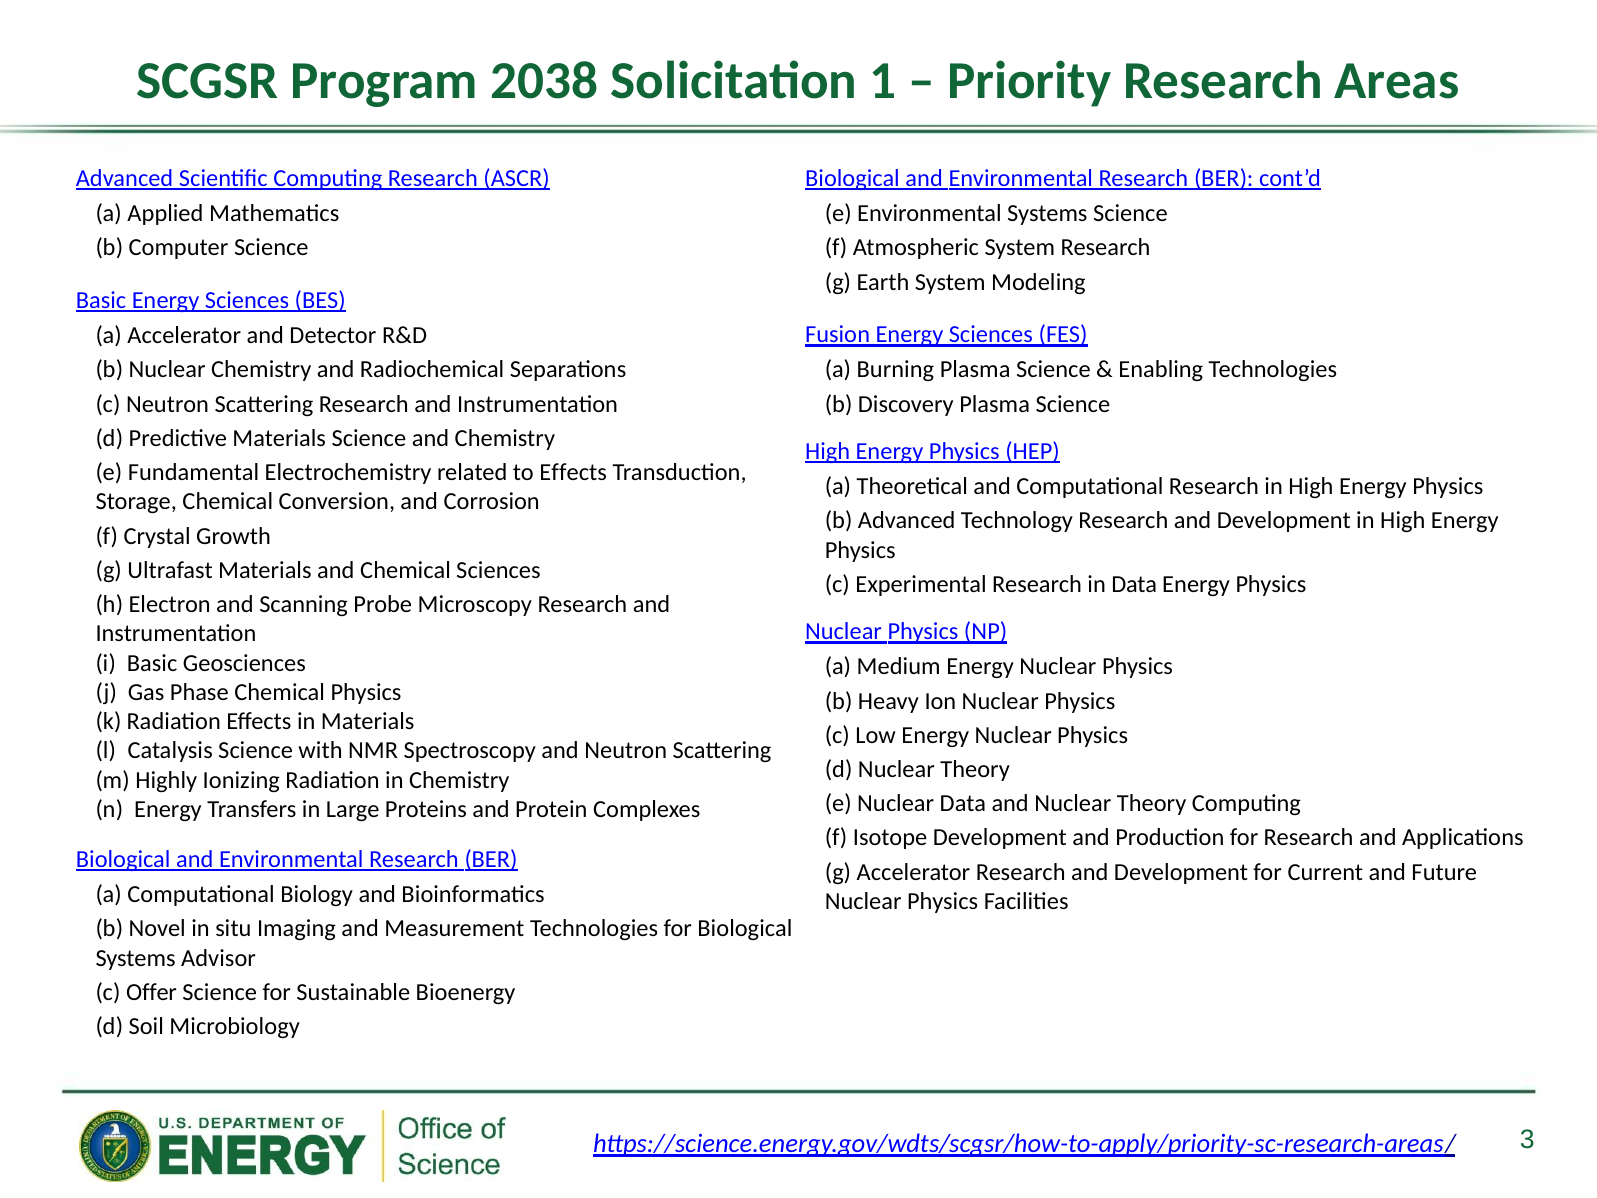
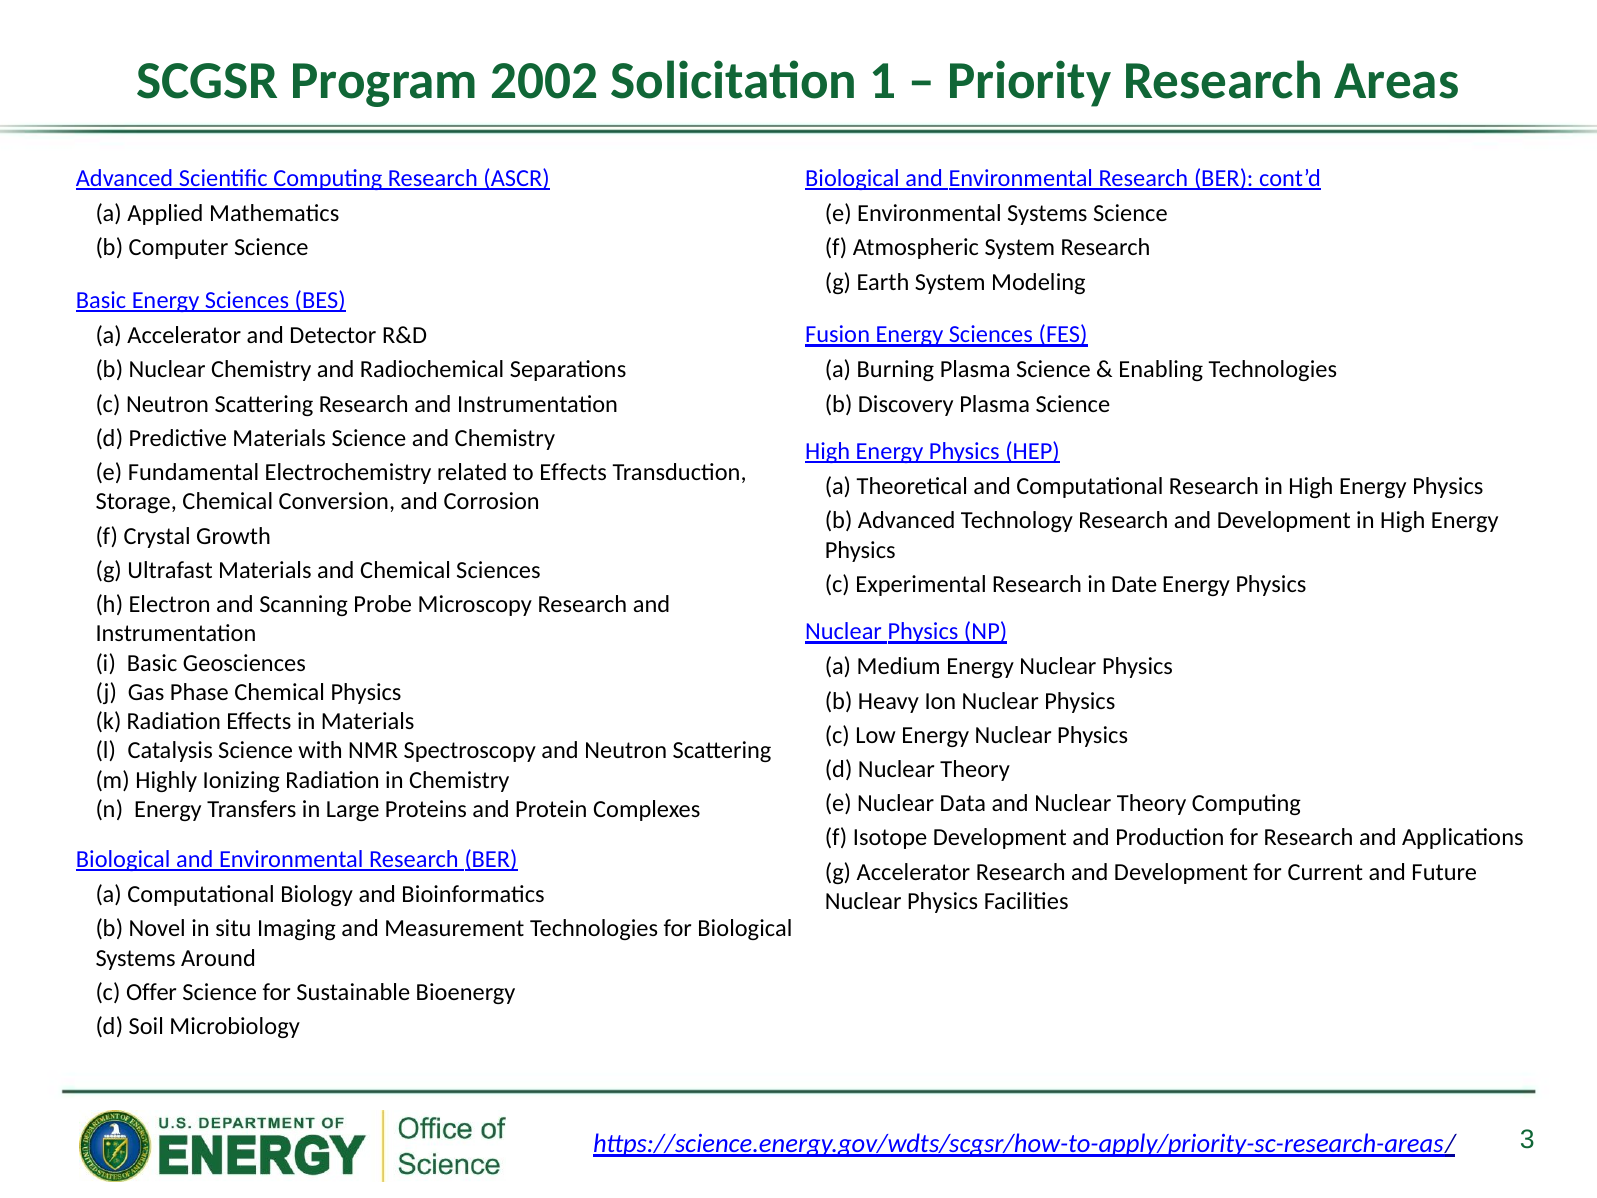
2038: 2038 -> 2002
in Data: Data -> Date
Advisor: Advisor -> Around
